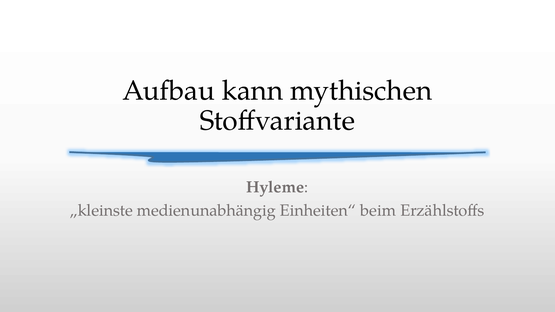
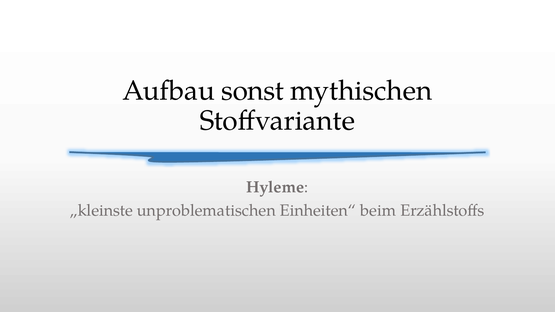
kann: kann -> sonst
medienunabhängig: medienunabhängig -> unproblematischen
